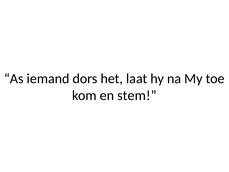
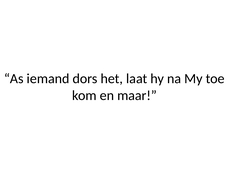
stem: stem -> maar
